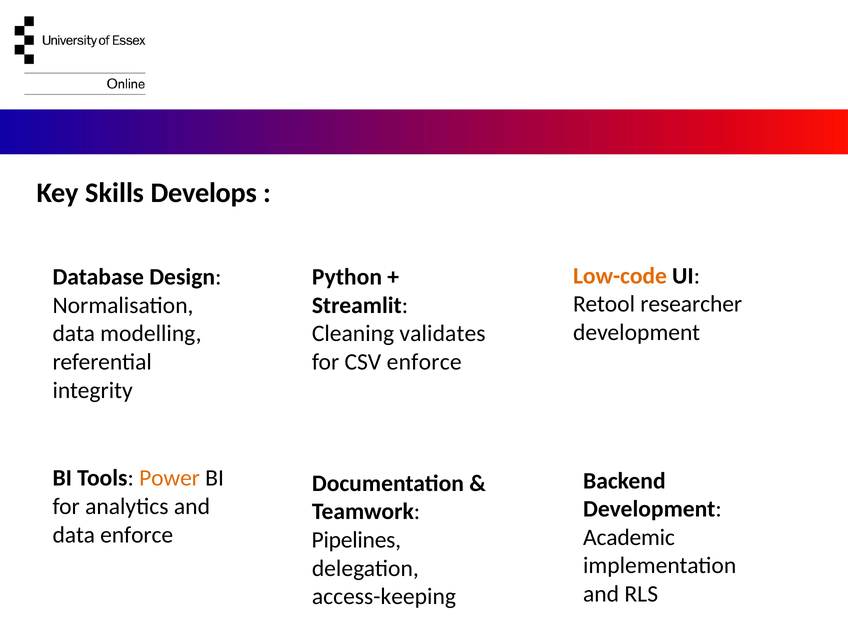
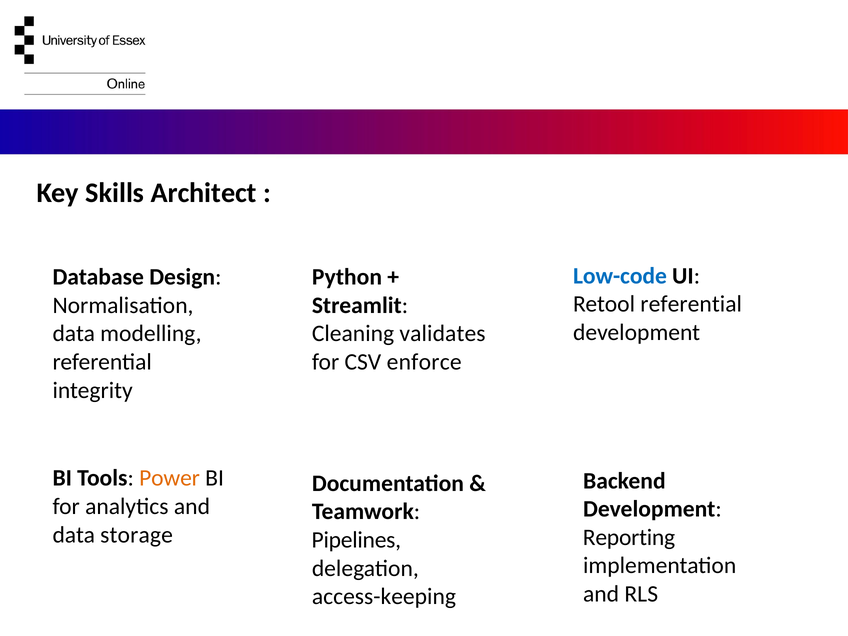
Develops: Develops -> Architect
Low-code colour: orange -> blue
Retool researcher: researcher -> referential
data enforce: enforce -> storage
Academic: Academic -> Reporting
